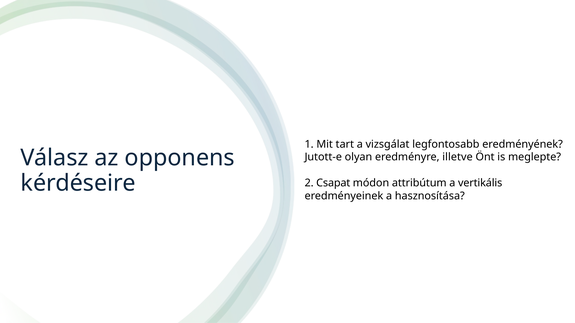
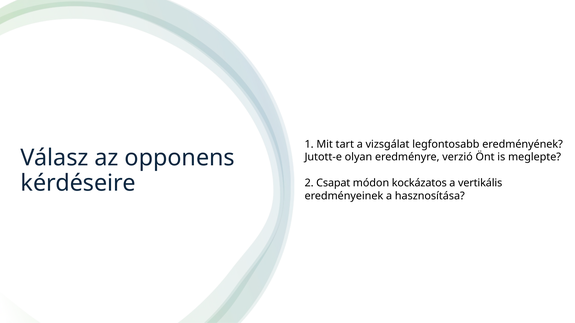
illetve: illetve -> verzió
attribútum: attribútum -> kockázatos
